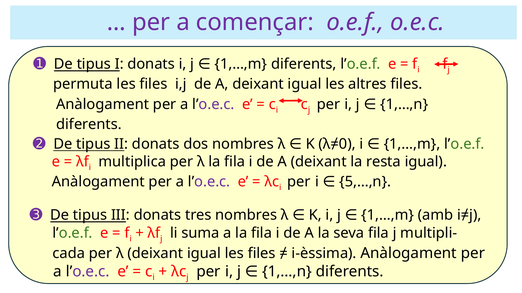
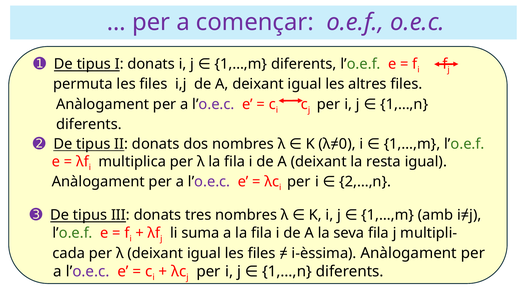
5,…,n: 5,…,n -> 2,…,n
